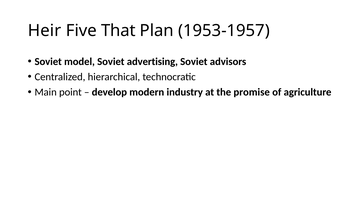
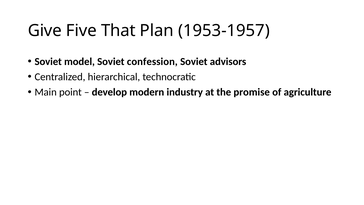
Heir: Heir -> Give
advertising: advertising -> confession
